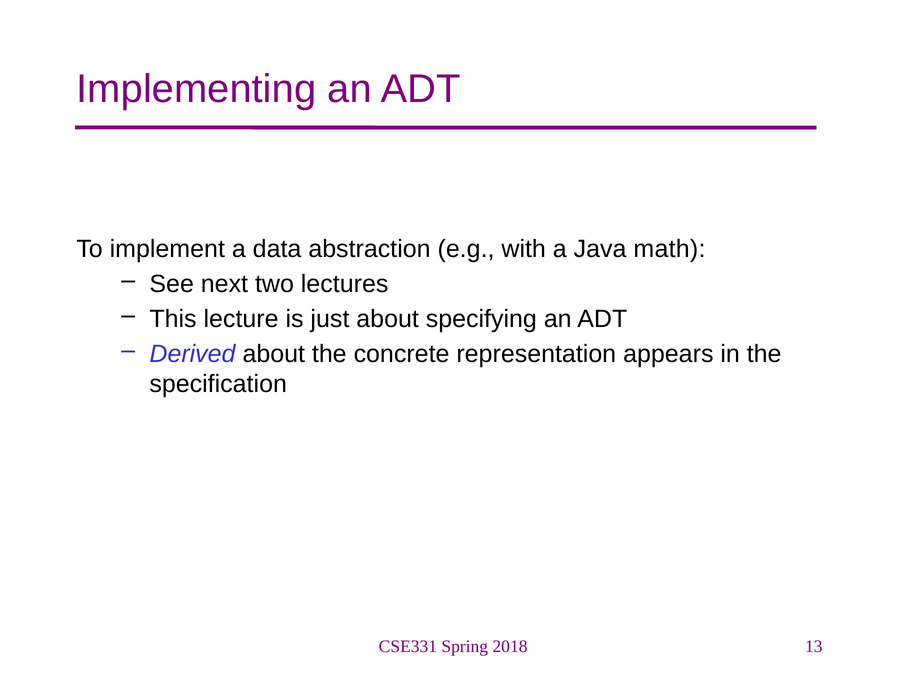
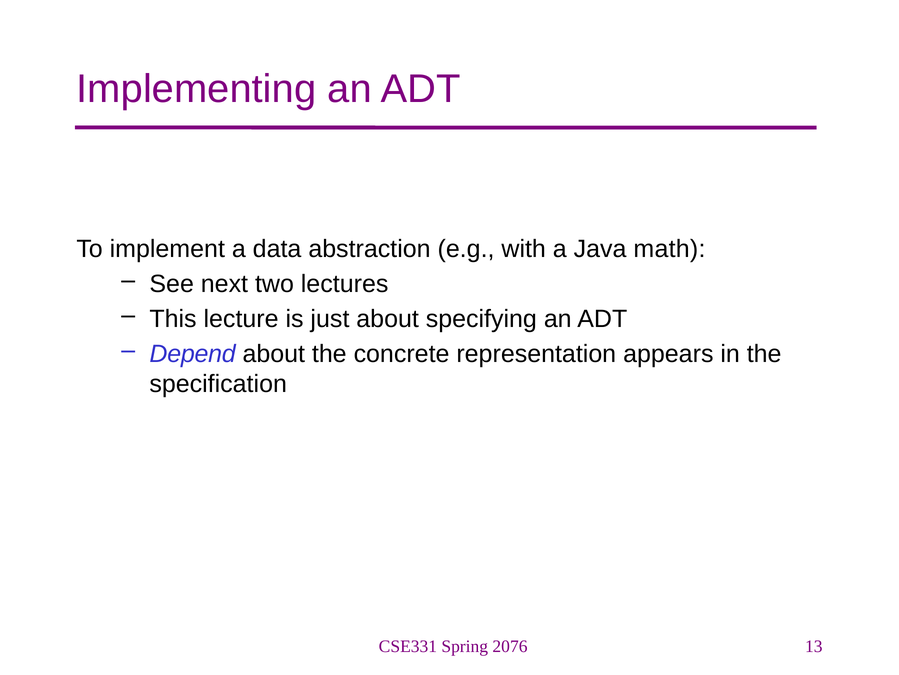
Derived: Derived -> Depend
2018: 2018 -> 2076
